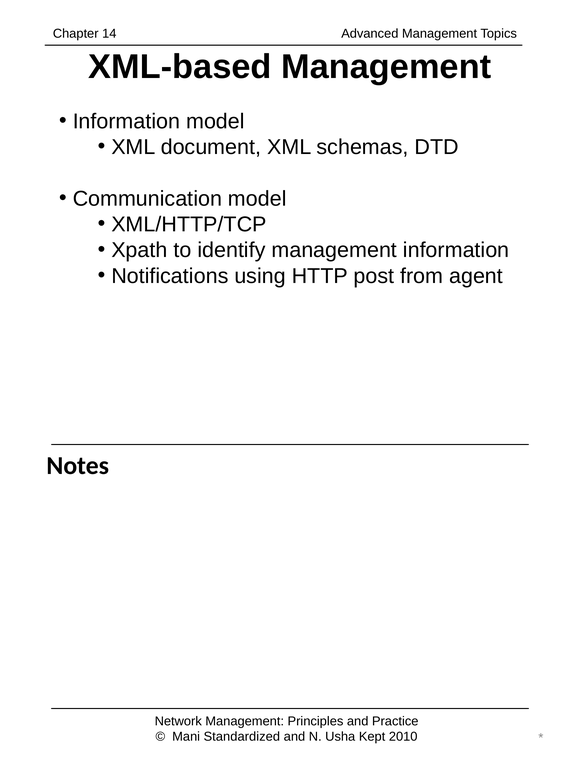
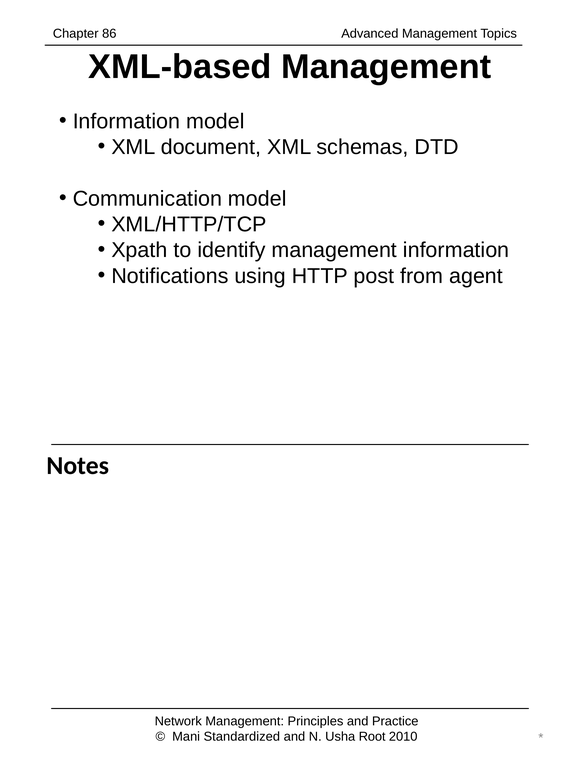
14: 14 -> 86
Kept: Kept -> Root
